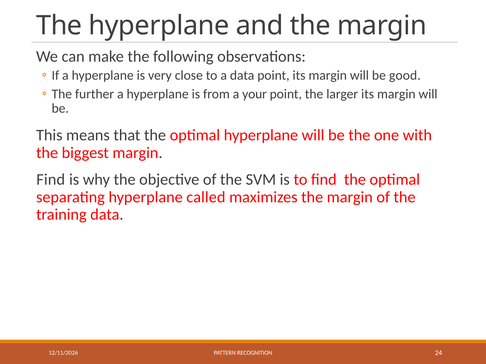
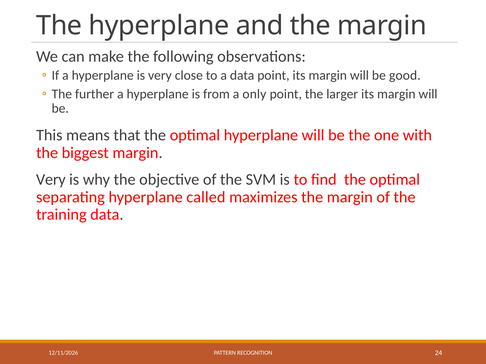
your: your -> only
Find at (51, 180): Find -> Very
